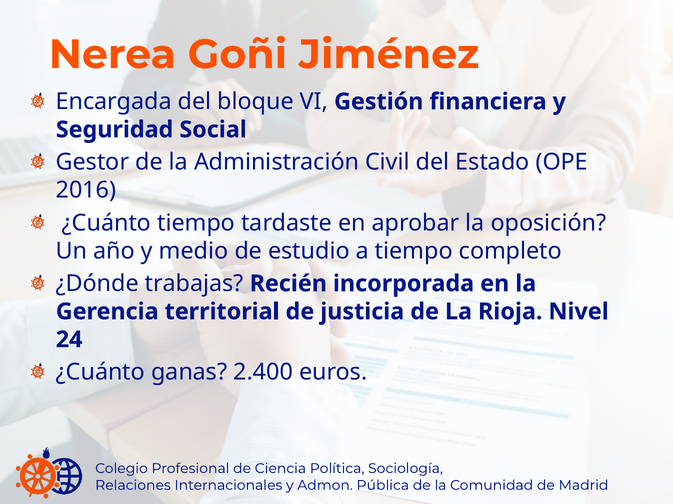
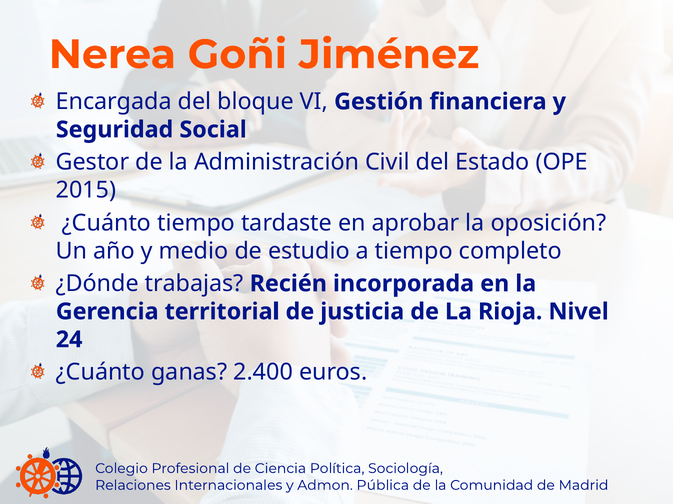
2016: 2016 -> 2015
